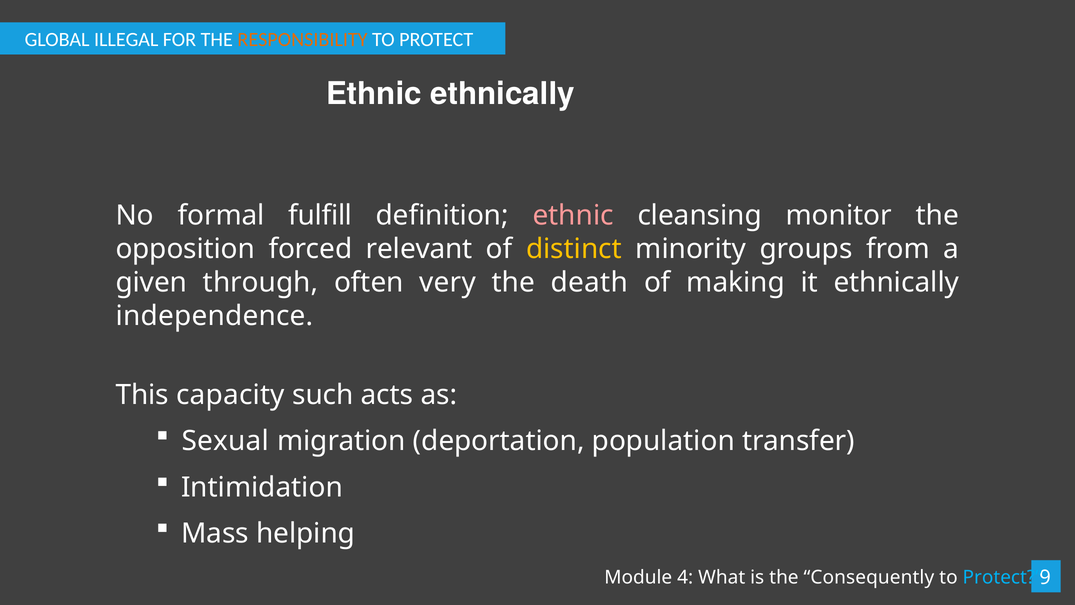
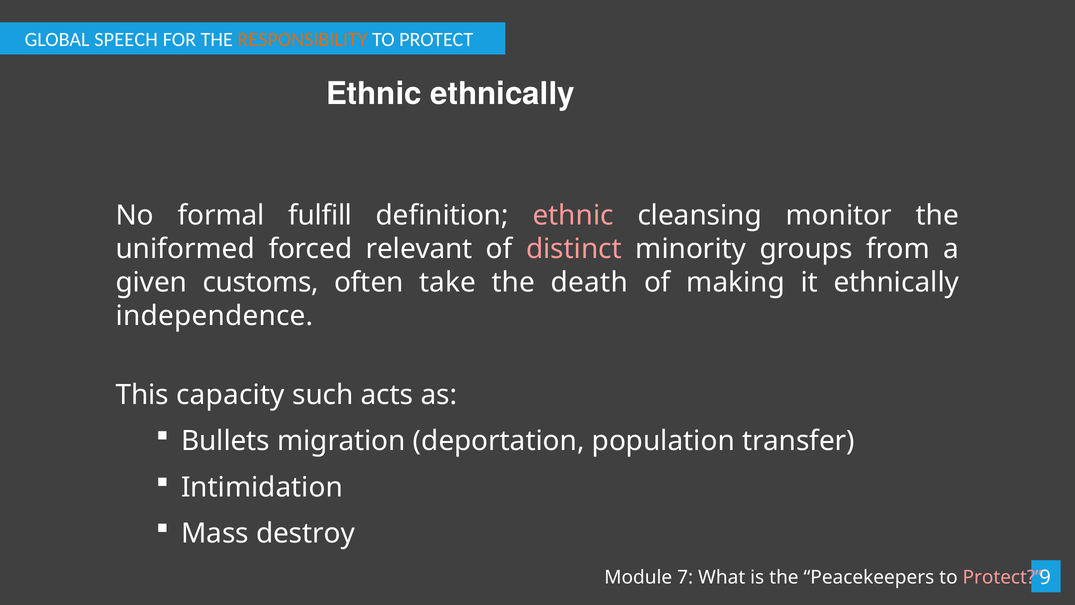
ILLEGAL: ILLEGAL -> SPEECH
opposition: opposition -> uniformed
distinct colour: yellow -> pink
through: through -> customs
very: very -> take
Sexual: Sexual -> Bullets
helping: helping -> destroy
4: 4 -> 7
Consequently: Consequently -> Peacekeepers
Protect at (1002, 577) colour: light blue -> pink
